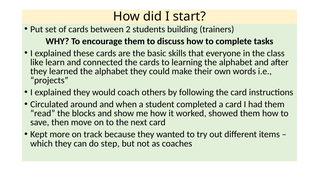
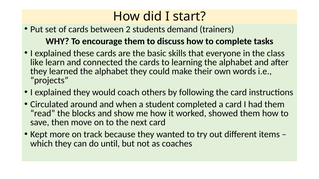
building: building -> demand
step: step -> until
